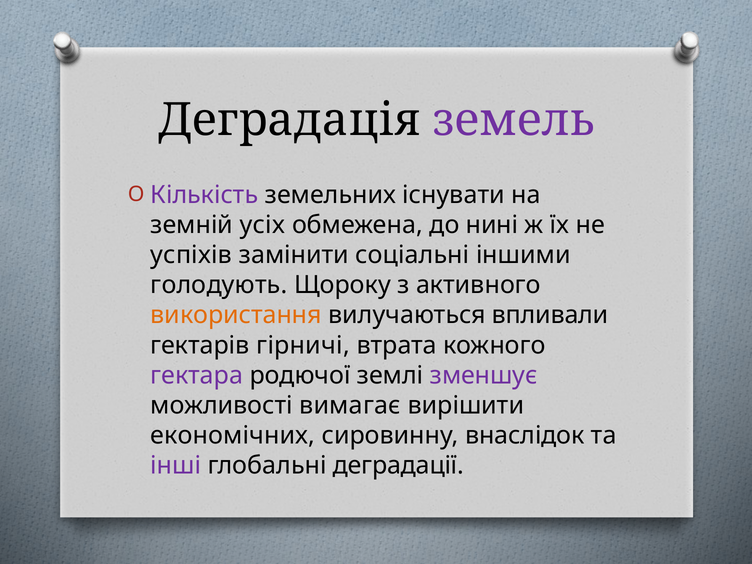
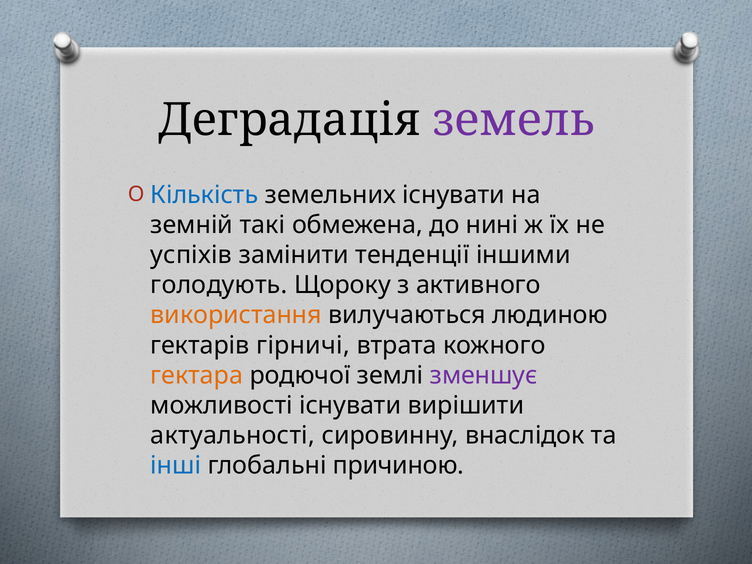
Кількість colour: purple -> blue
усіх: усіх -> такі
соціальні: соціальні -> тенденції
впливали: впливали -> людиною
гектара colour: purple -> orange
можливості вимагає: вимагає -> існувати
економічних: економічних -> актуальності
інші colour: purple -> blue
деградації: деградації -> причиною
